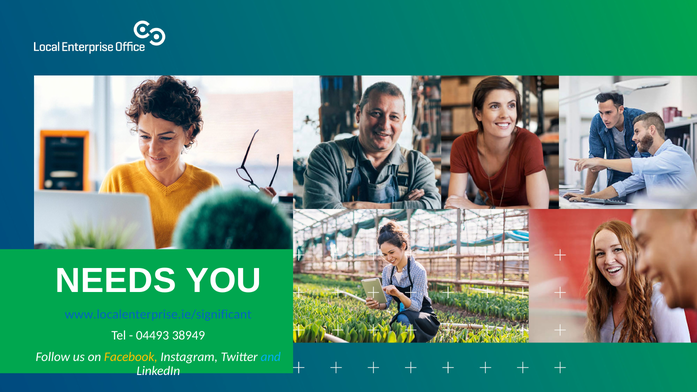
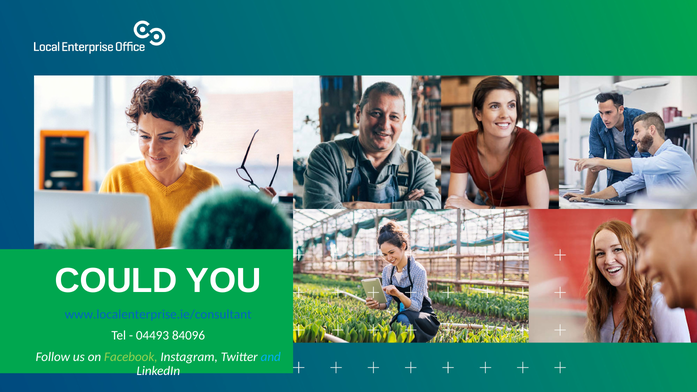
NEEDS: NEEDS -> COULD
www.localenterprise.ie/significant: www.localenterprise.ie/significant -> www.localenterprise.ie/consultant
38949: 38949 -> 84096
Facebook colour: yellow -> light green
